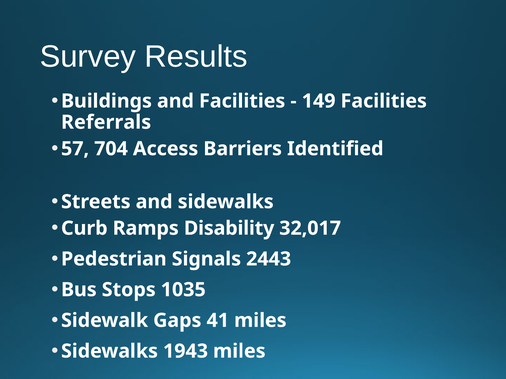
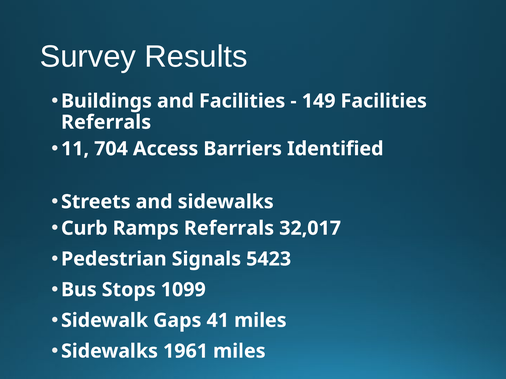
57: 57 -> 11
Ramps Disability: Disability -> Referrals
2443: 2443 -> 5423
1035: 1035 -> 1099
1943: 1943 -> 1961
